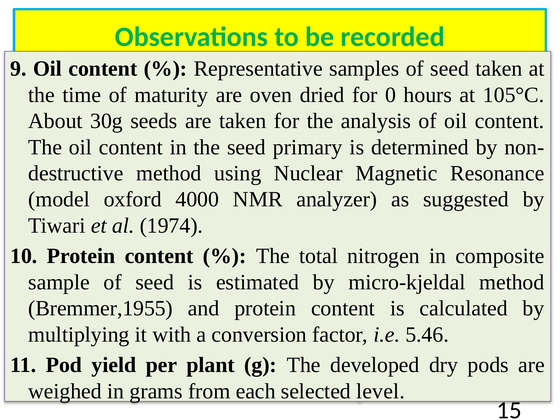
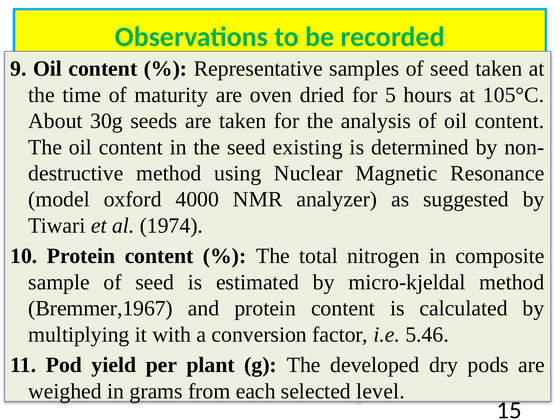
0: 0 -> 5
primary: primary -> existing
Bremmer,1955: Bremmer,1955 -> Bremmer,1967
